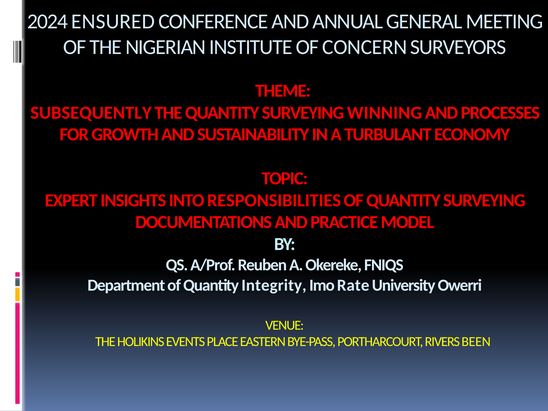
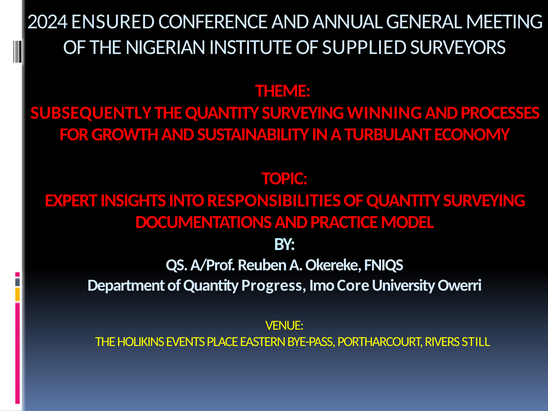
CONCERN: CONCERN -> SUPPLIED
Integrity: Integrity -> Progress
Rate: Rate -> Core
BEEN: BEEN -> STILL
